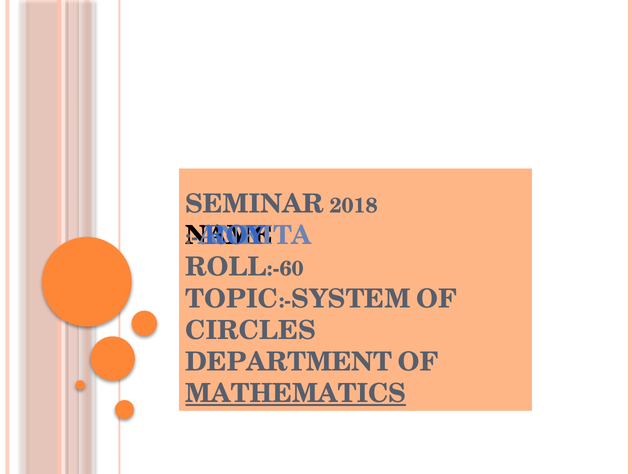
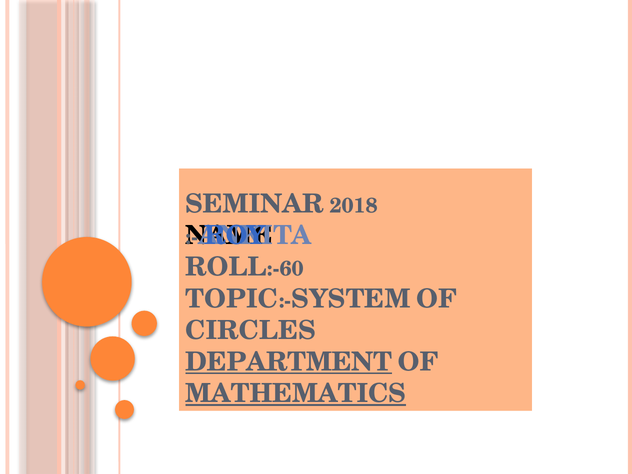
DEPARTMENT underline: none -> present
